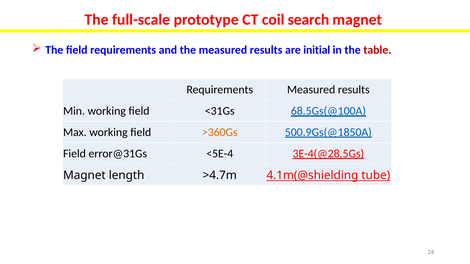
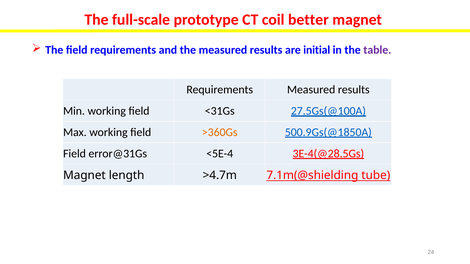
search: search -> better
table colour: red -> purple
68.5Gs(@100A: 68.5Gs(@100A -> 27.5Gs(@100A
4.1m(@shielding: 4.1m(@shielding -> 7.1m(@shielding
